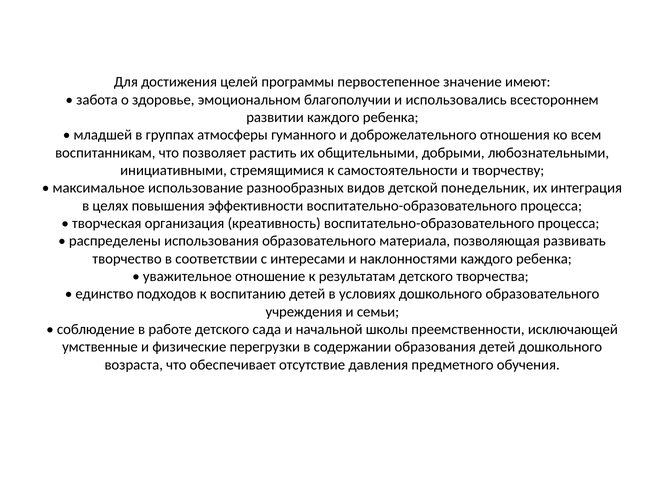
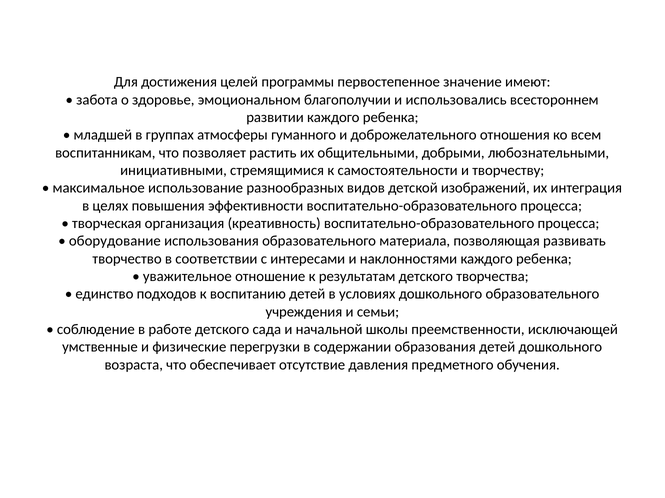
понедельник: понедельник -> изображений
распределены: распределены -> оборудование
